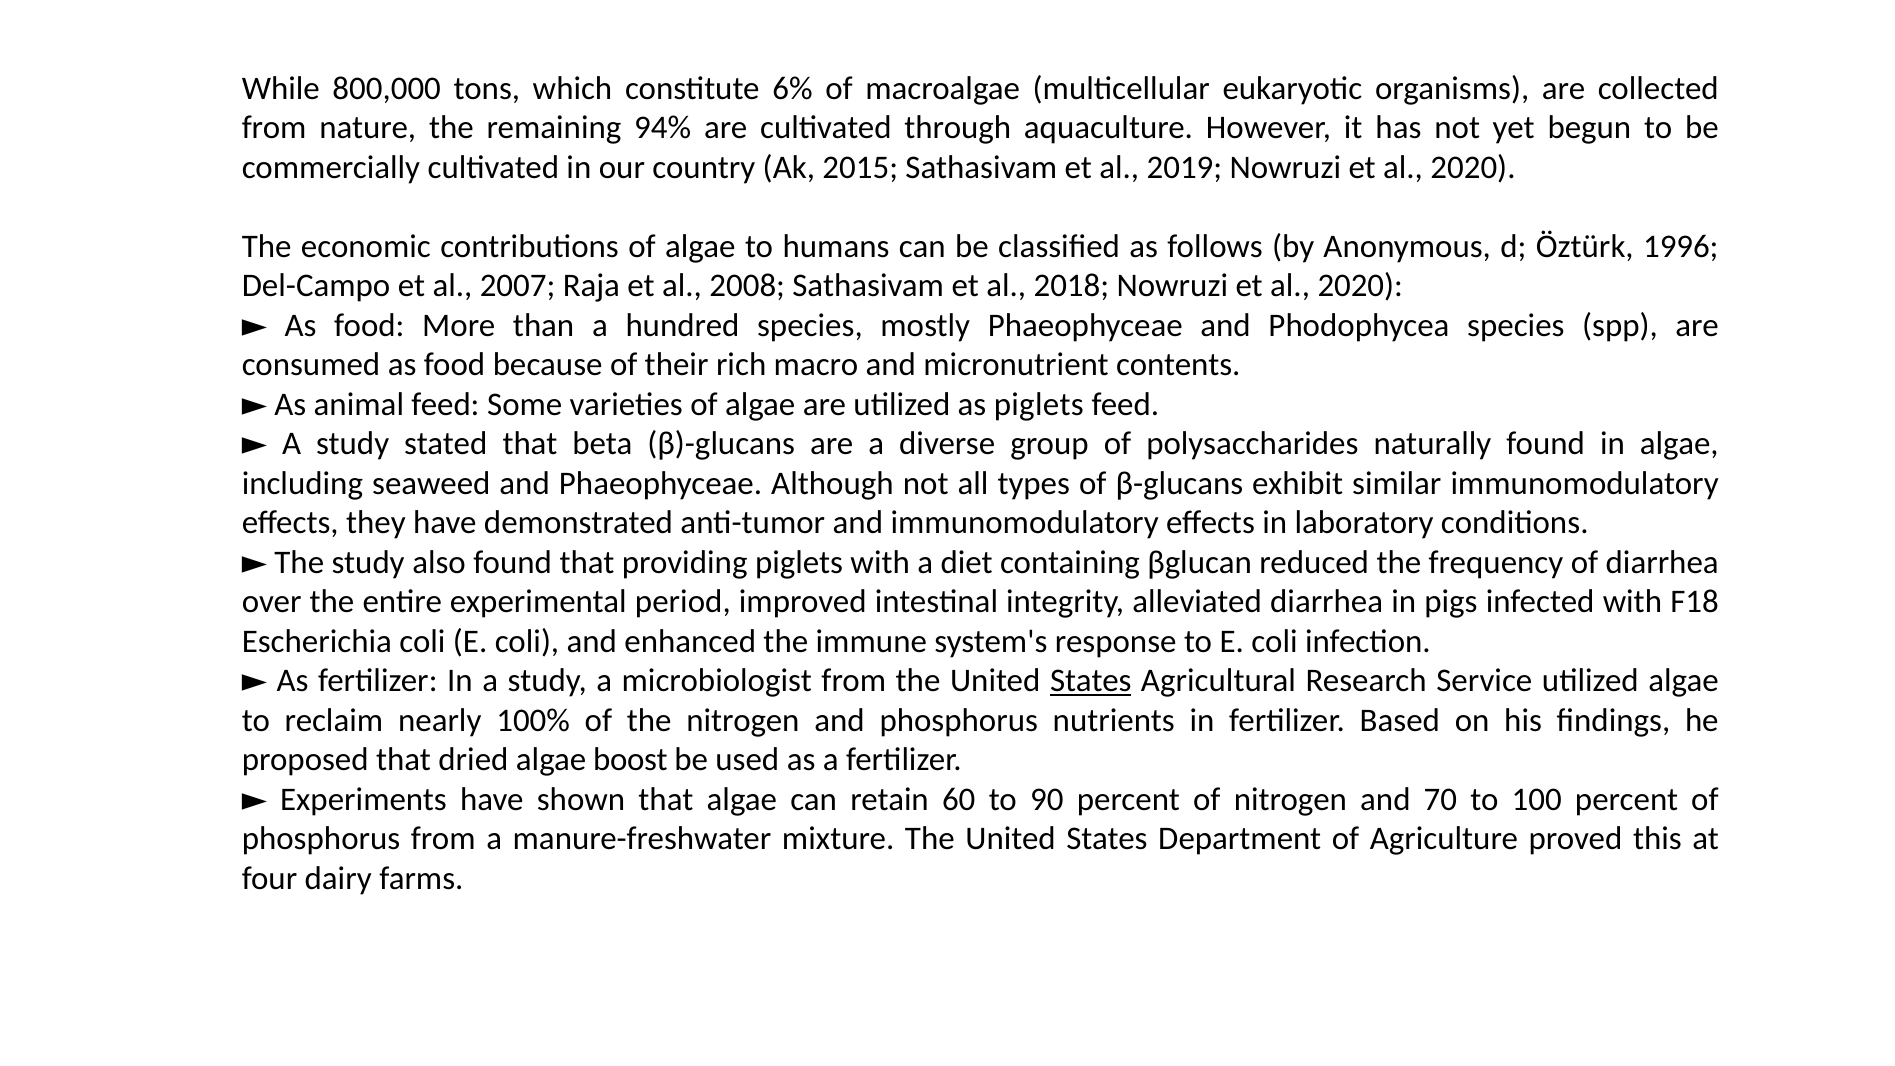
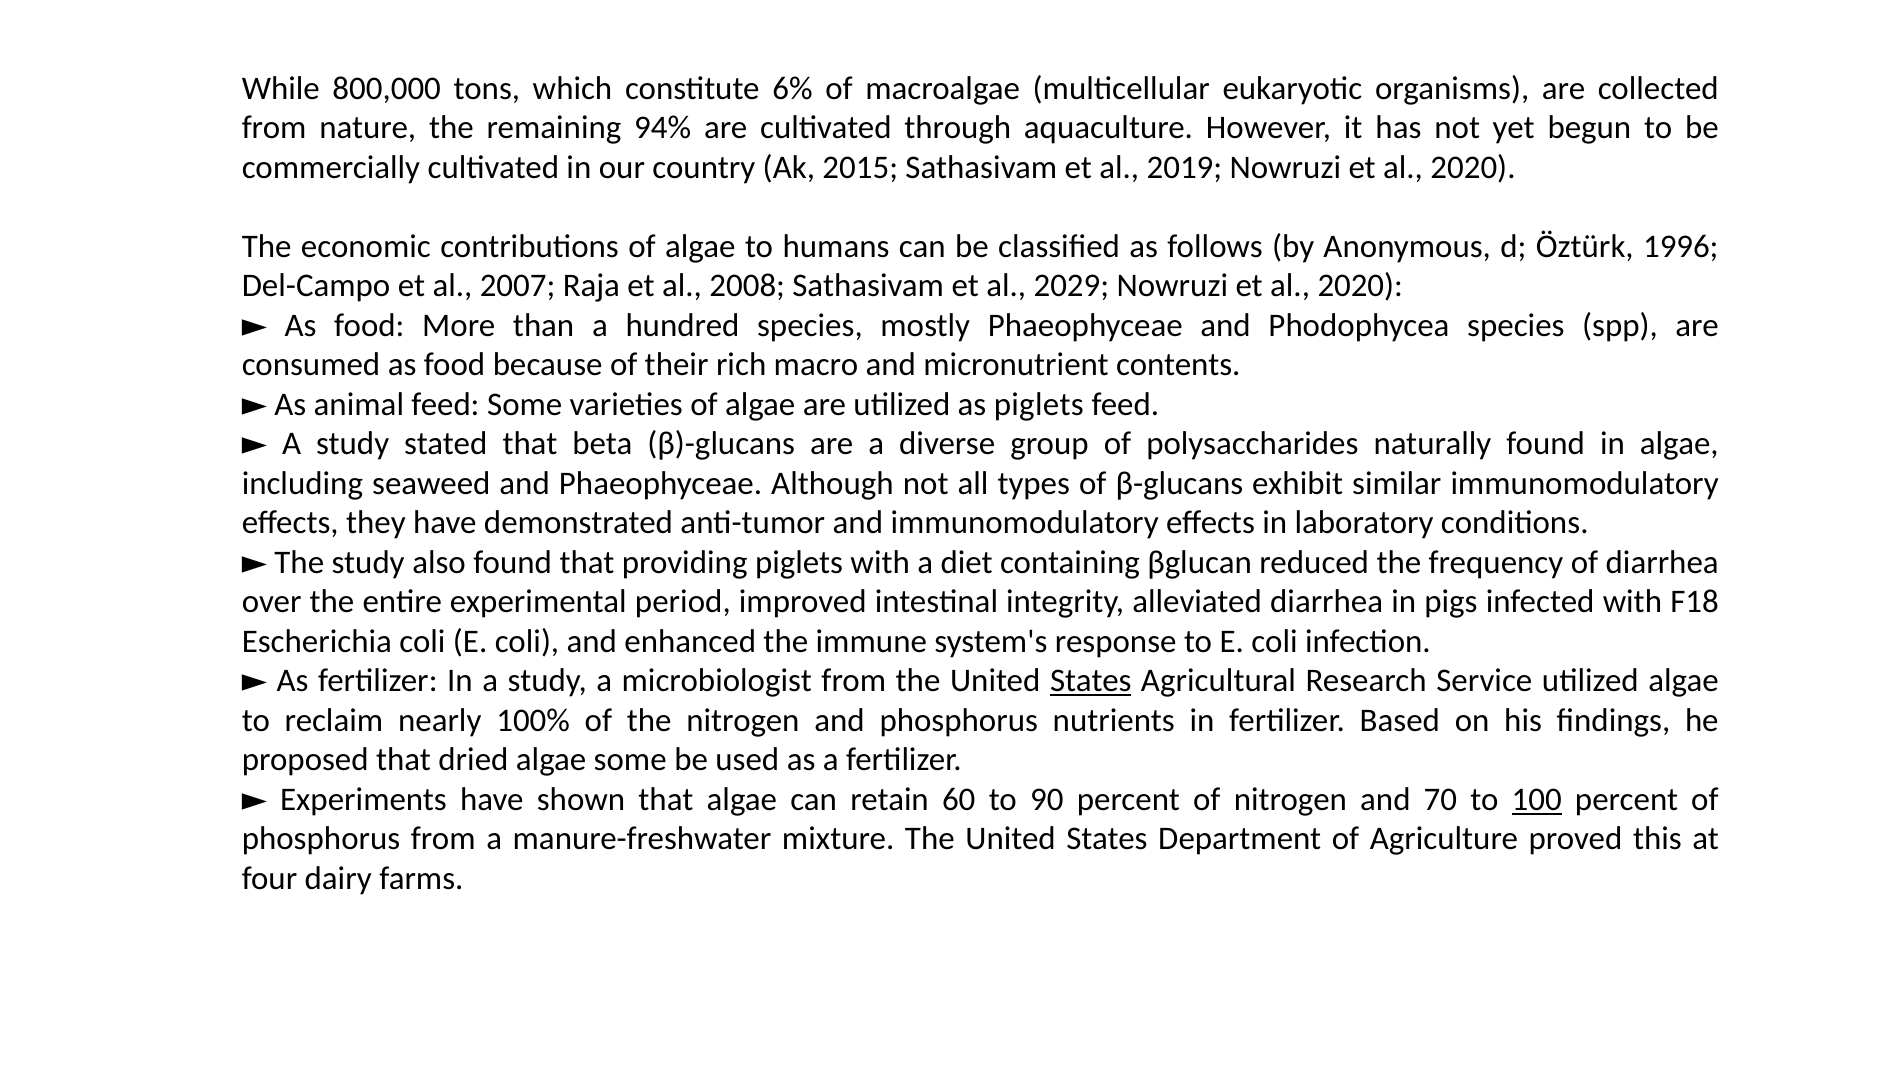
2018: 2018 -> 2029
algae boost: boost -> some
100 underline: none -> present
